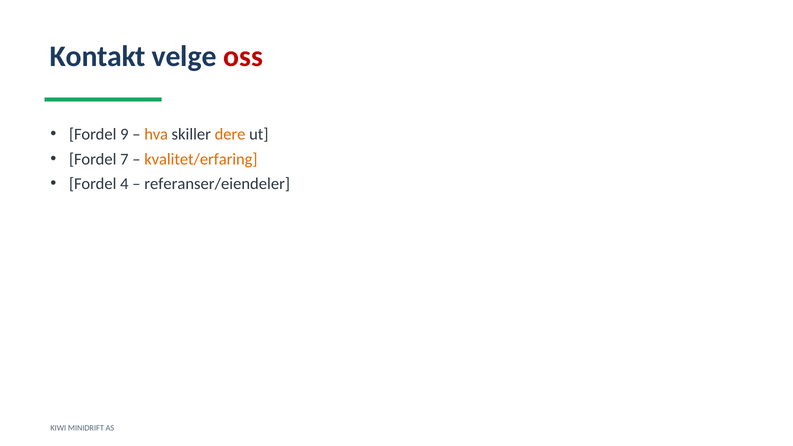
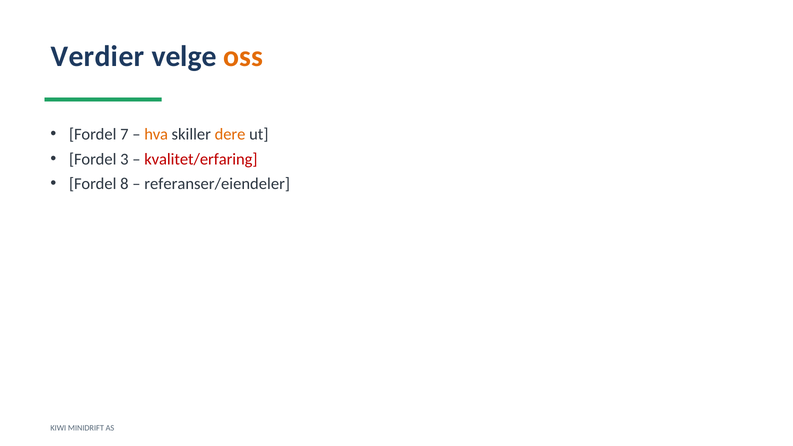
Kontakt: Kontakt -> Verdier
oss colour: red -> orange
9: 9 -> 7
7: 7 -> 3
kvalitet/erfaring colour: orange -> red
4: 4 -> 8
